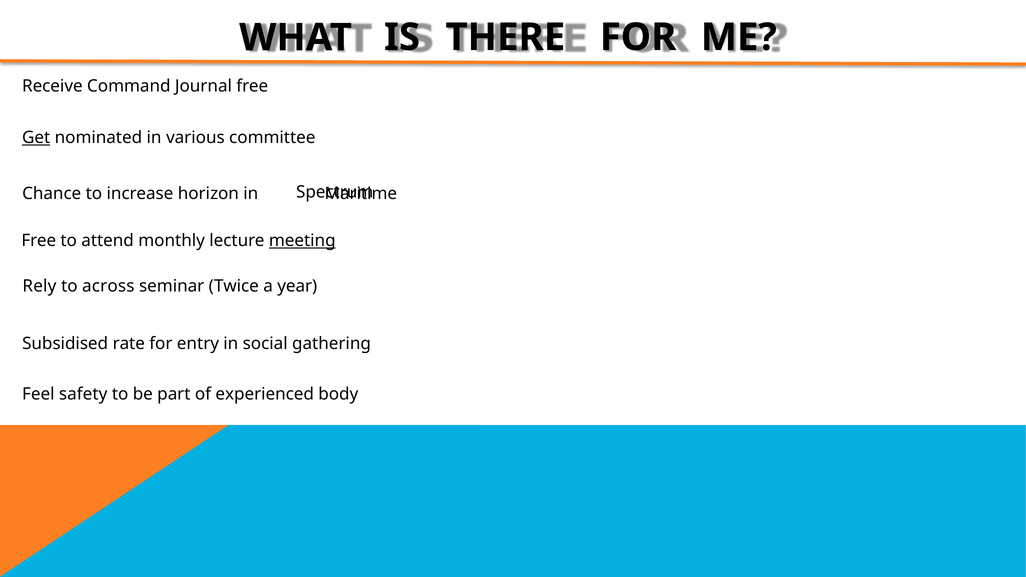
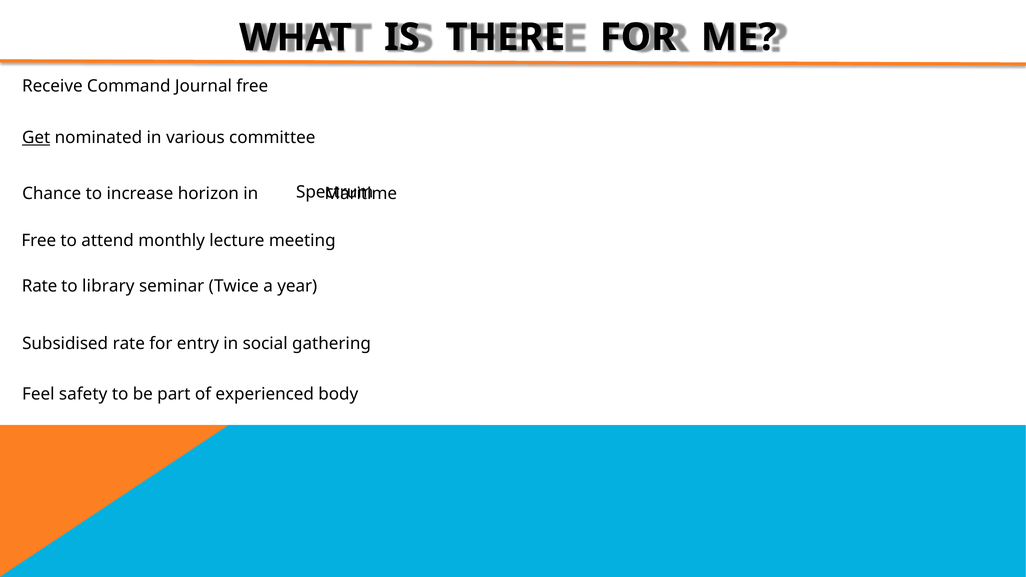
meeting underline: present -> none
Rely at (39, 286): Rely -> Rate
across: across -> library
